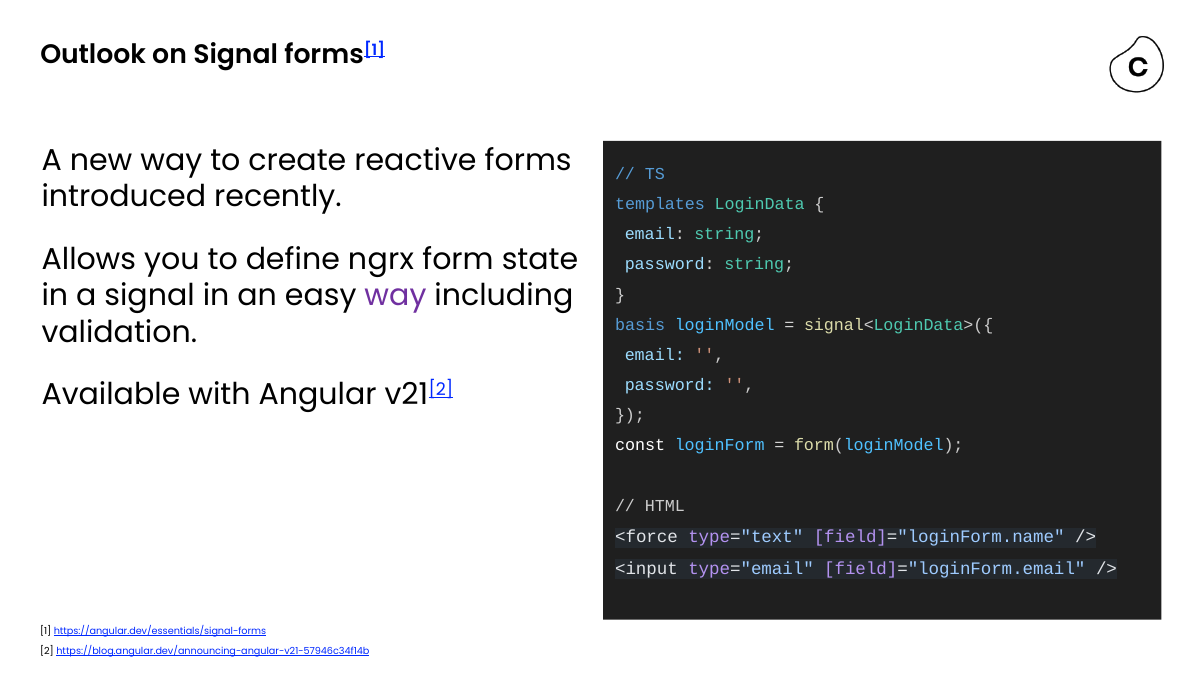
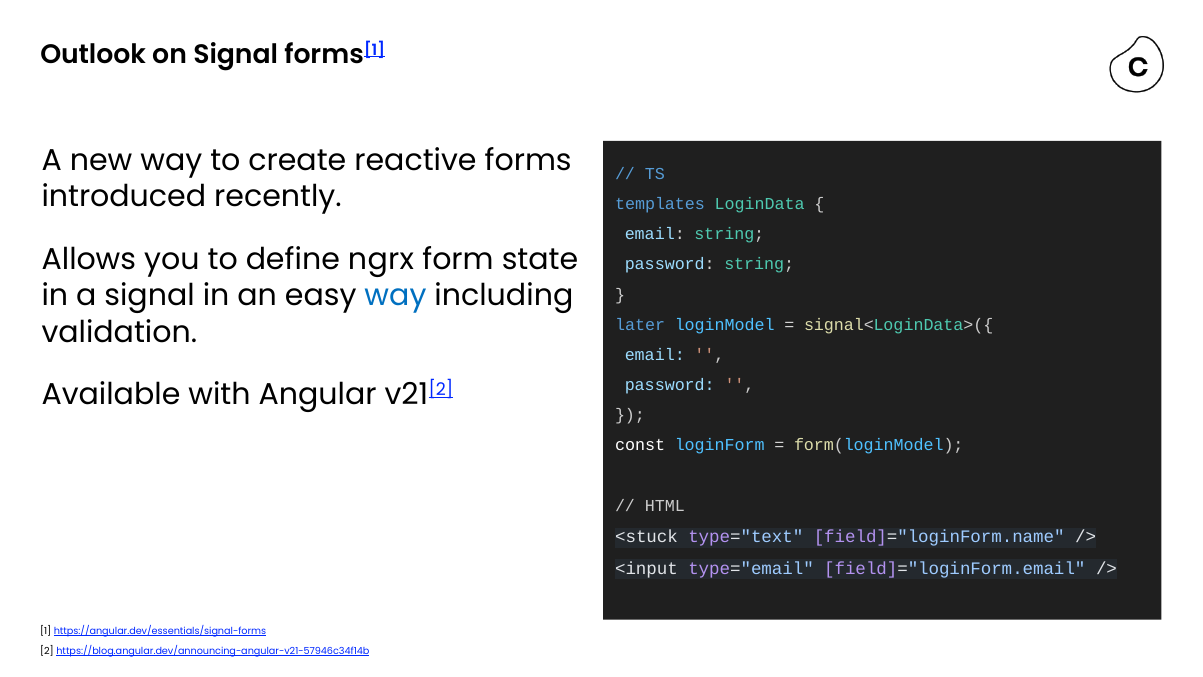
way at (395, 296) colour: purple -> blue
basis: basis -> later
<force: <force -> <stuck
